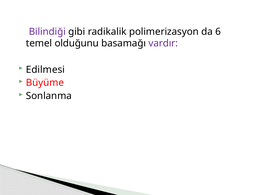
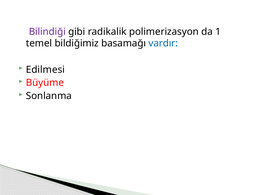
6: 6 -> 1
olduğunu: olduğunu -> bildiğimiz
vardır colour: purple -> blue
